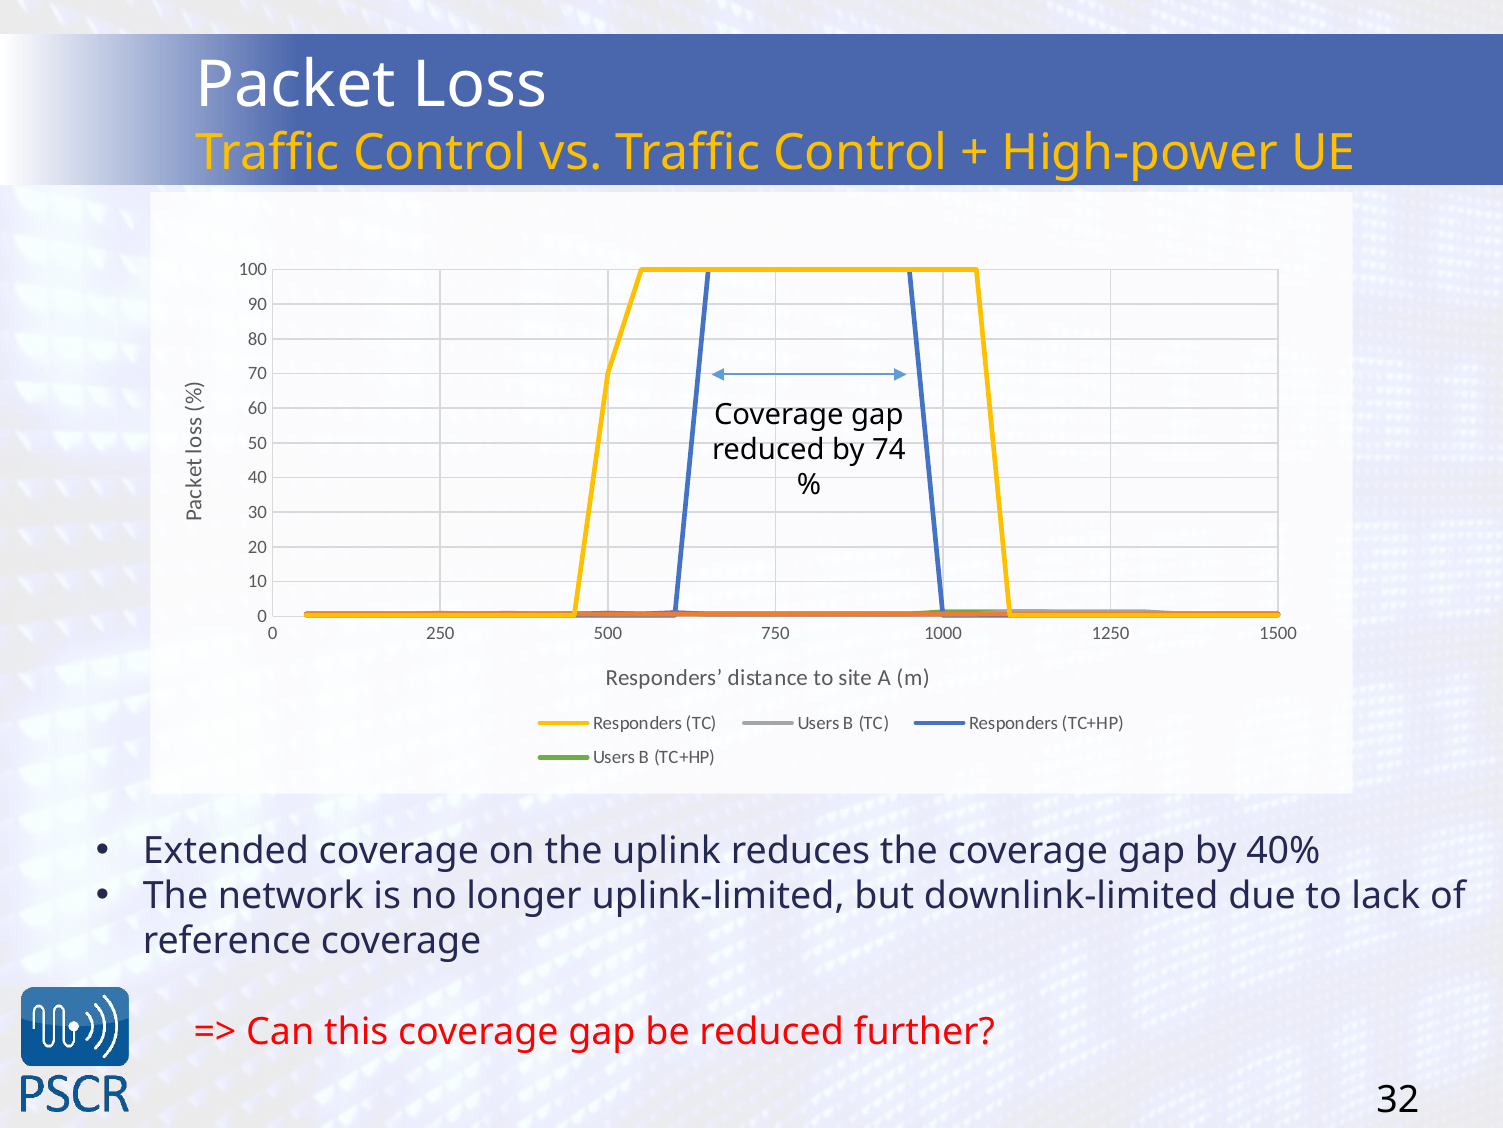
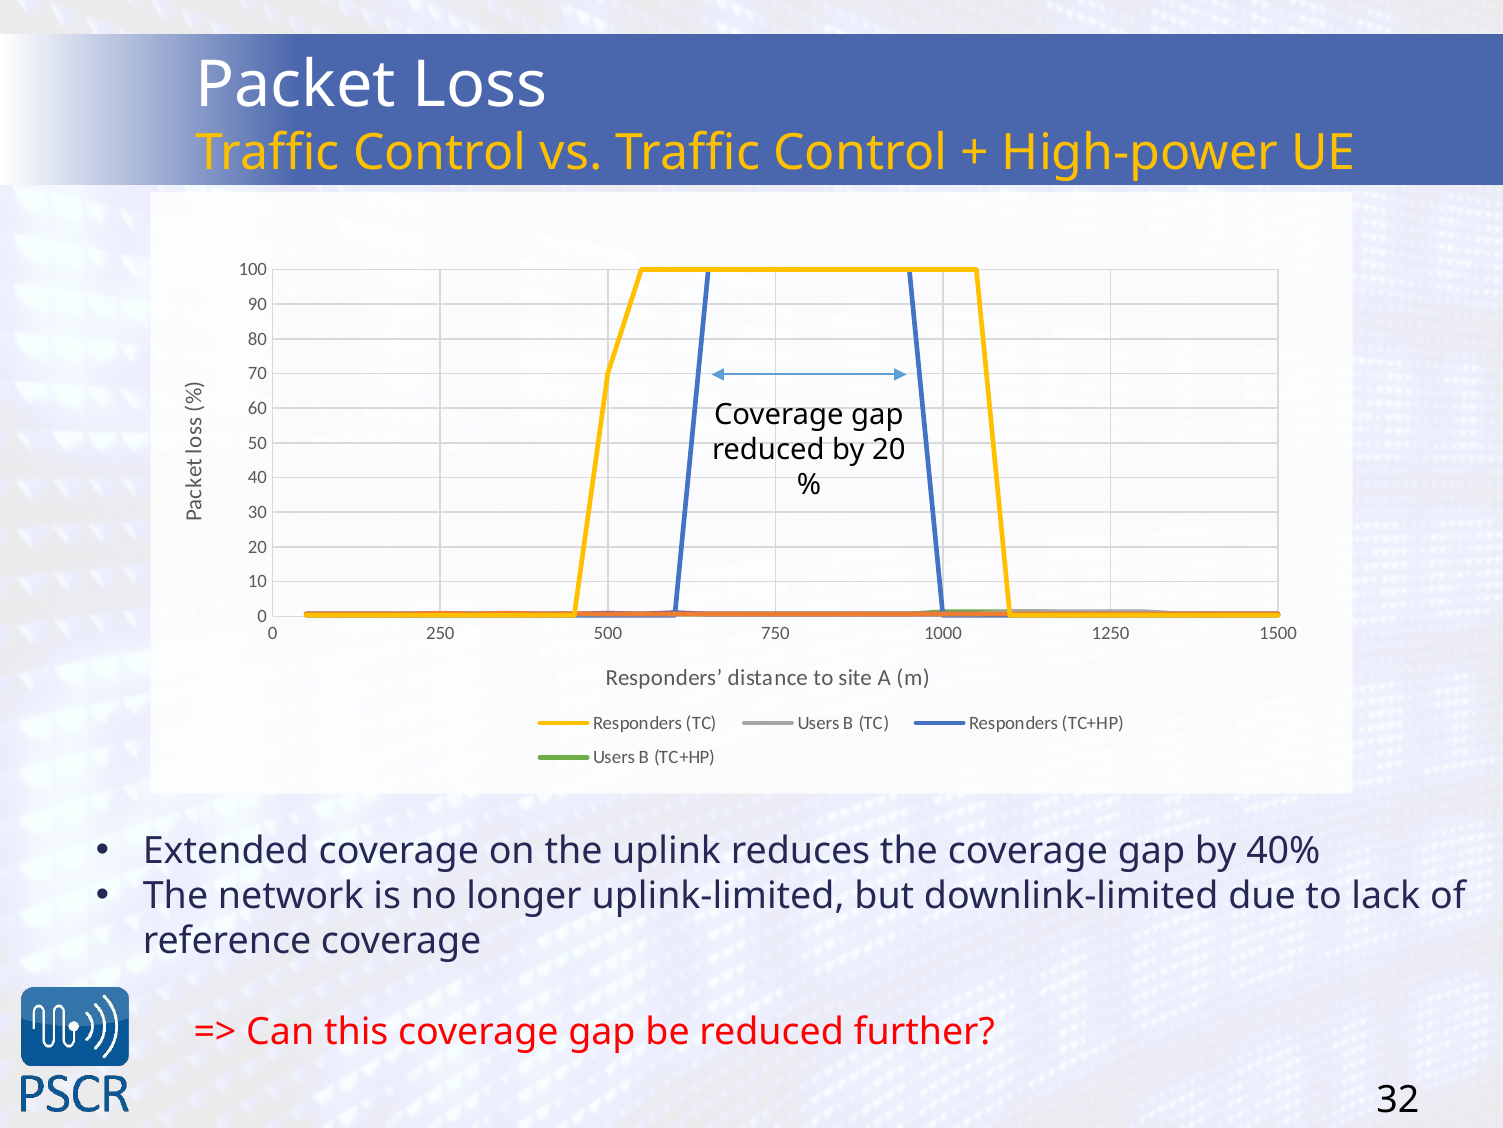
by 74: 74 -> 20
